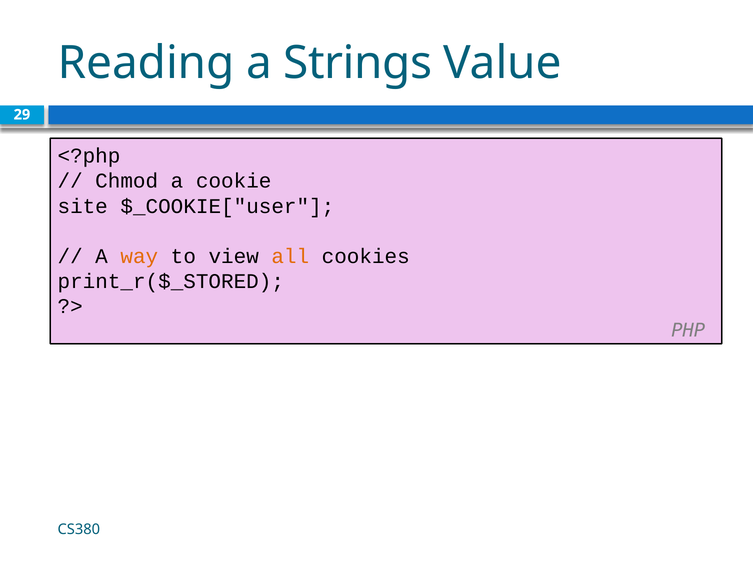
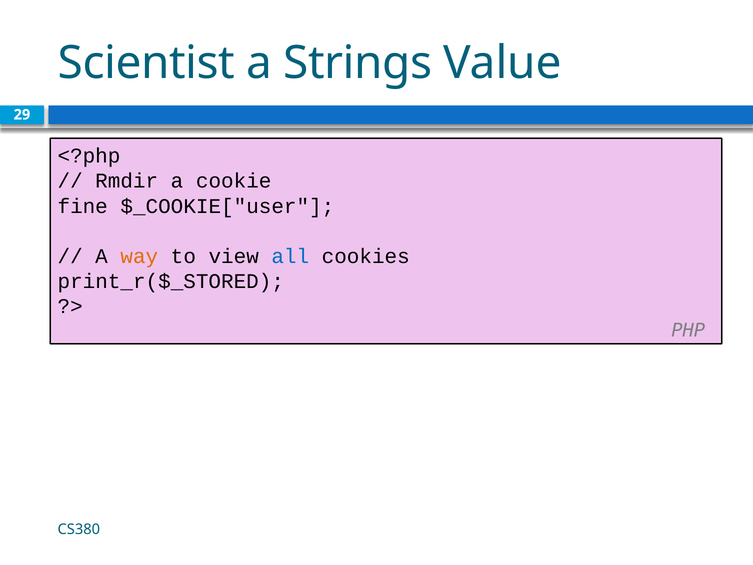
Reading: Reading -> Scientist
Chmod: Chmod -> Rmdir
site: site -> fine
all colour: orange -> blue
